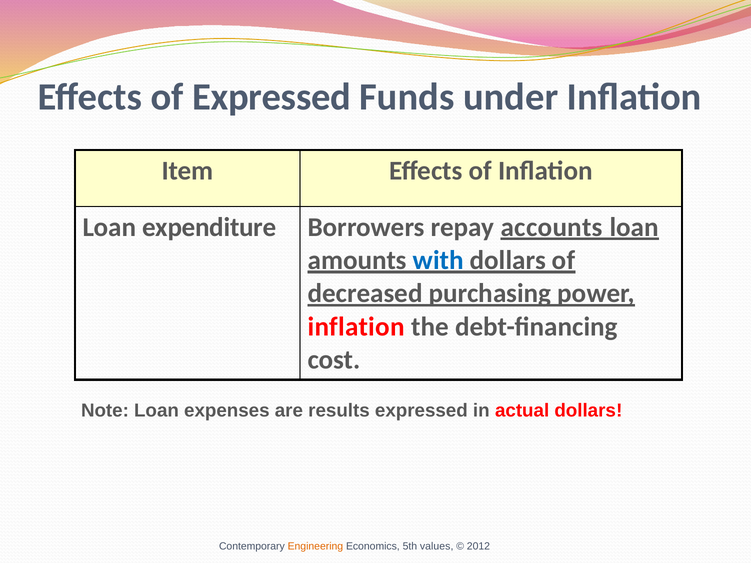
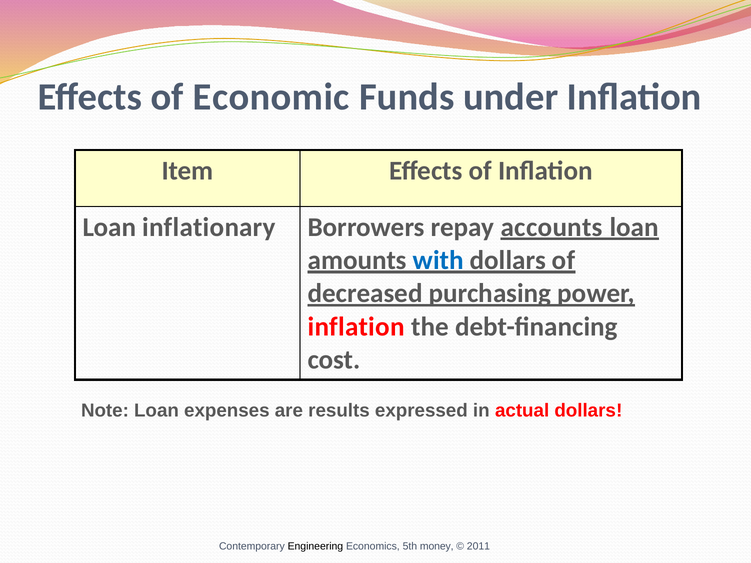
of Expressed: Expressed -> Economic
expenditure: expenditure -> inflationary
Engineering colour: orange -> black
values: values -> money
2012: 2012 -> 2011
